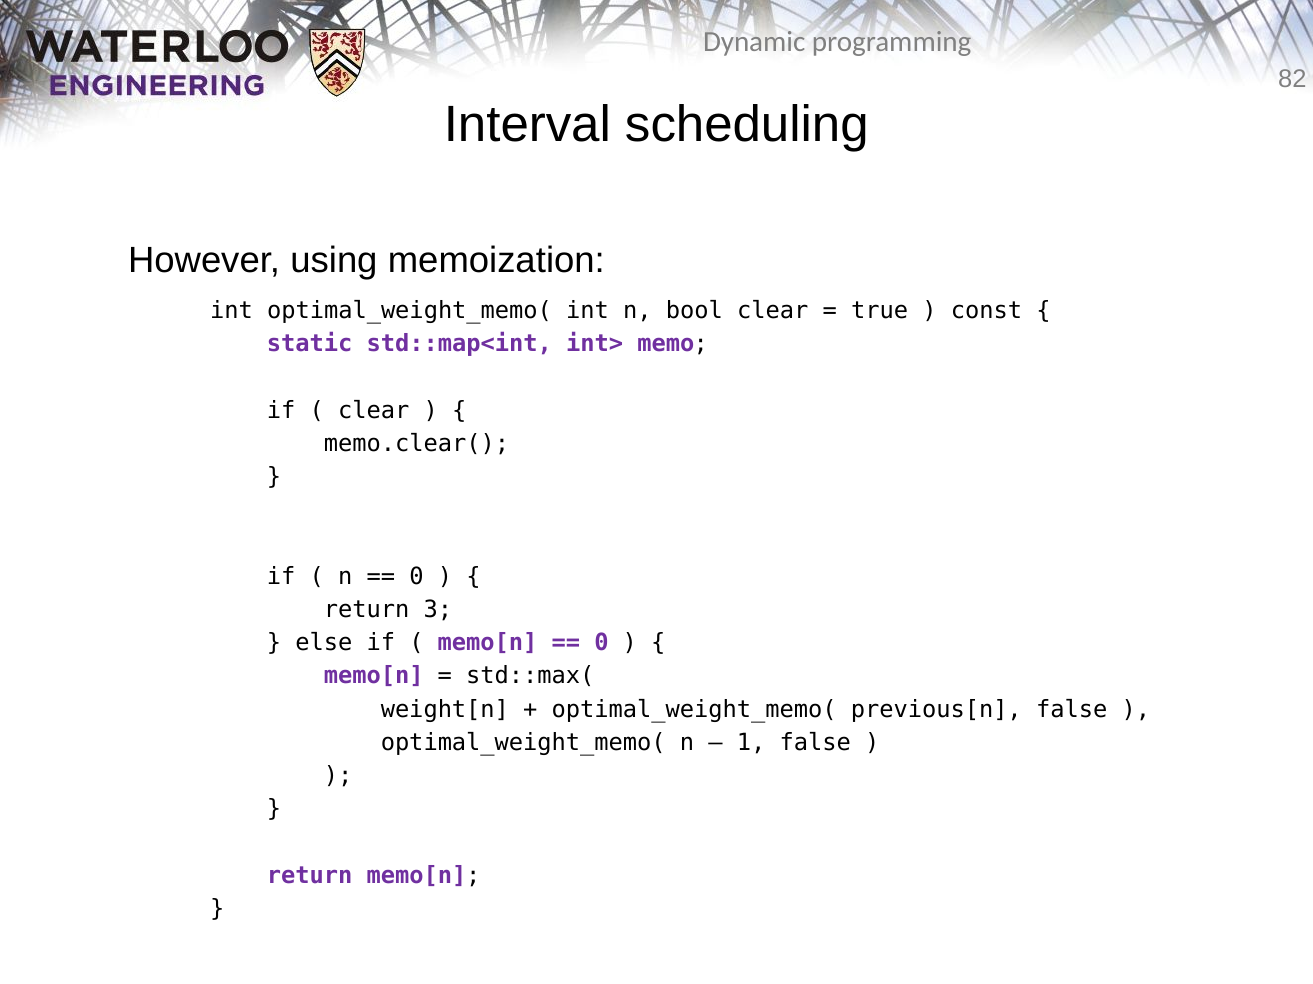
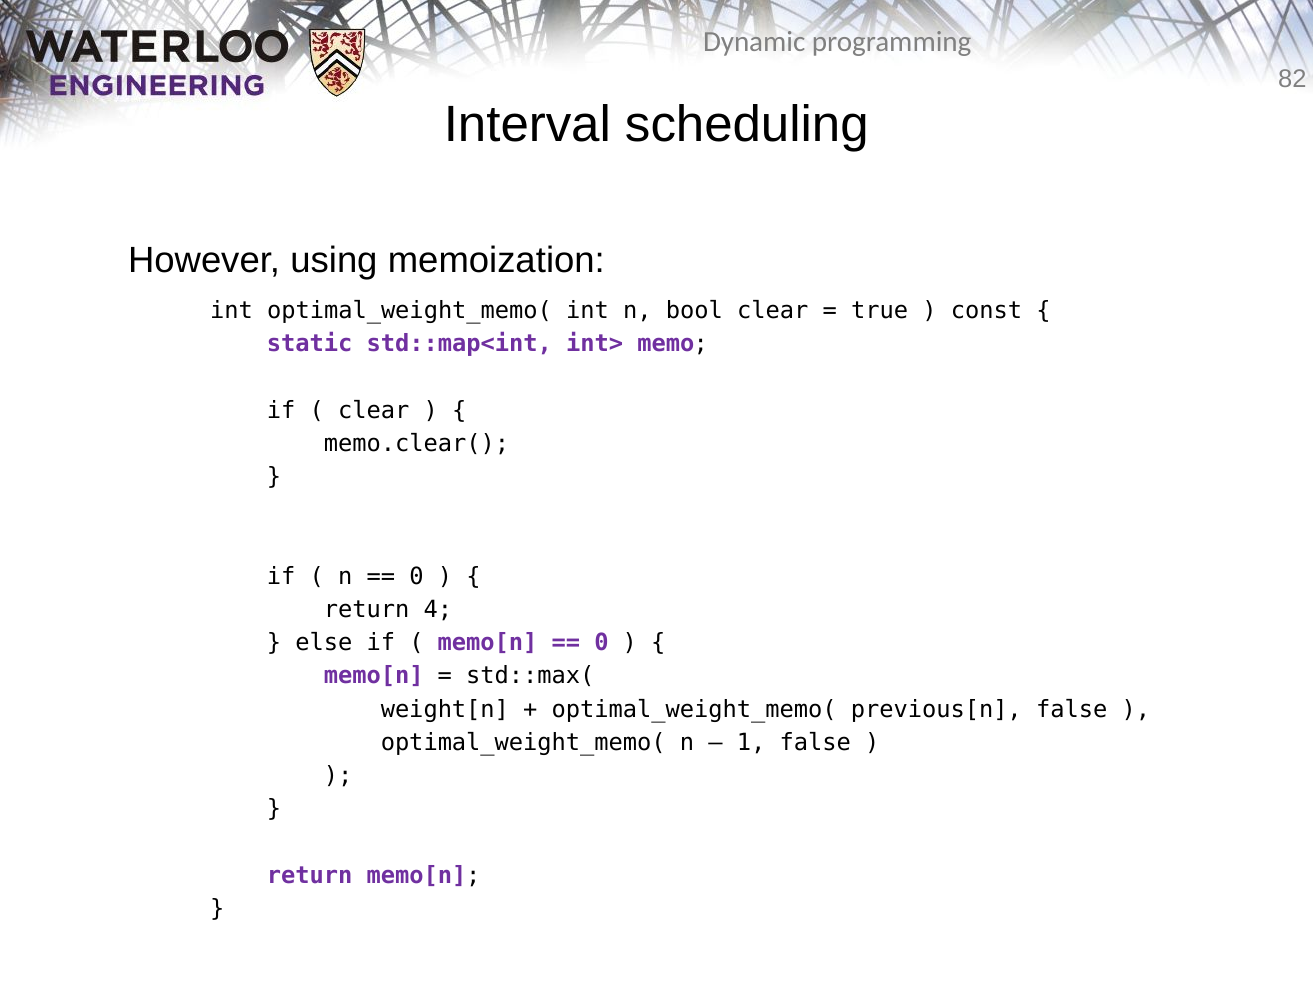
3: 3 -> 4
